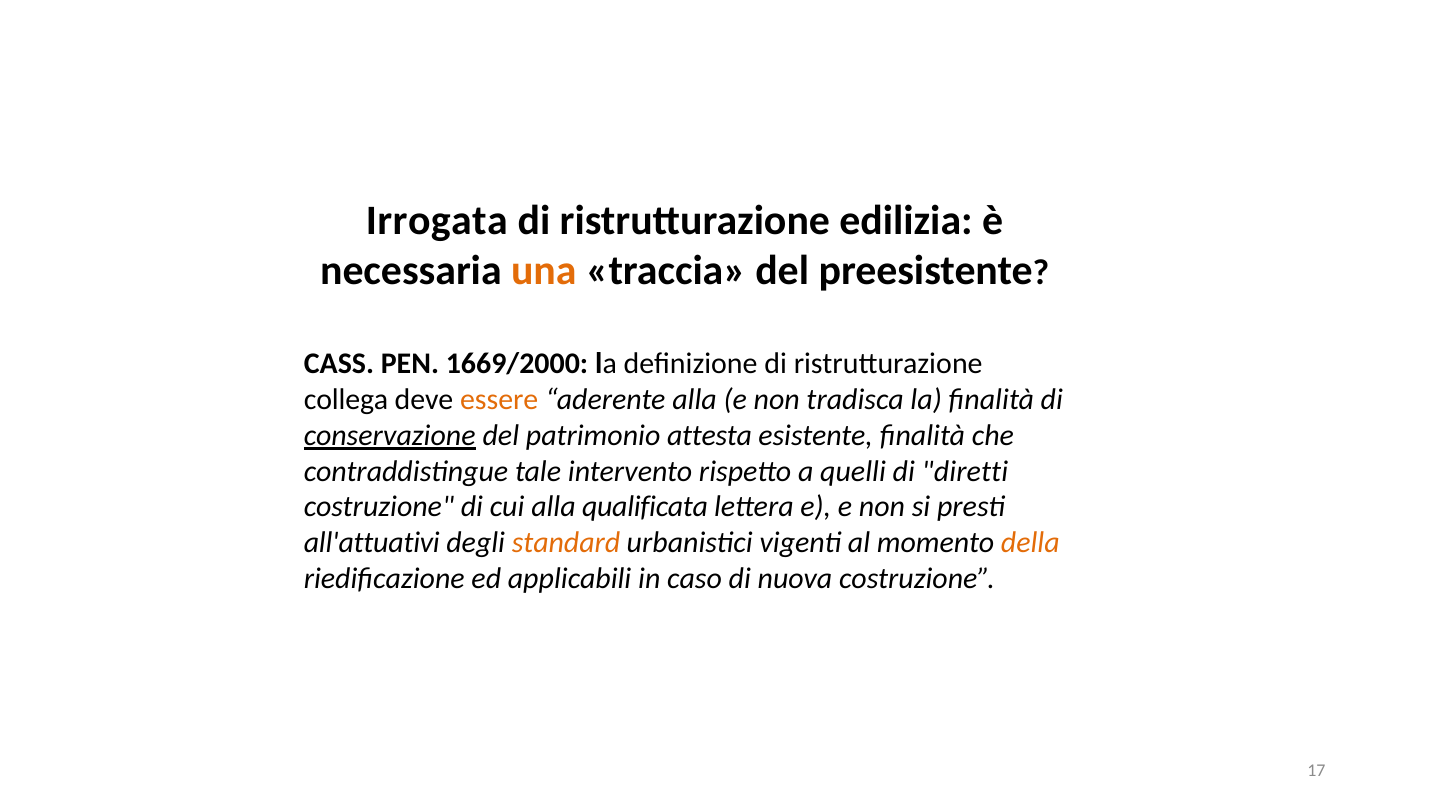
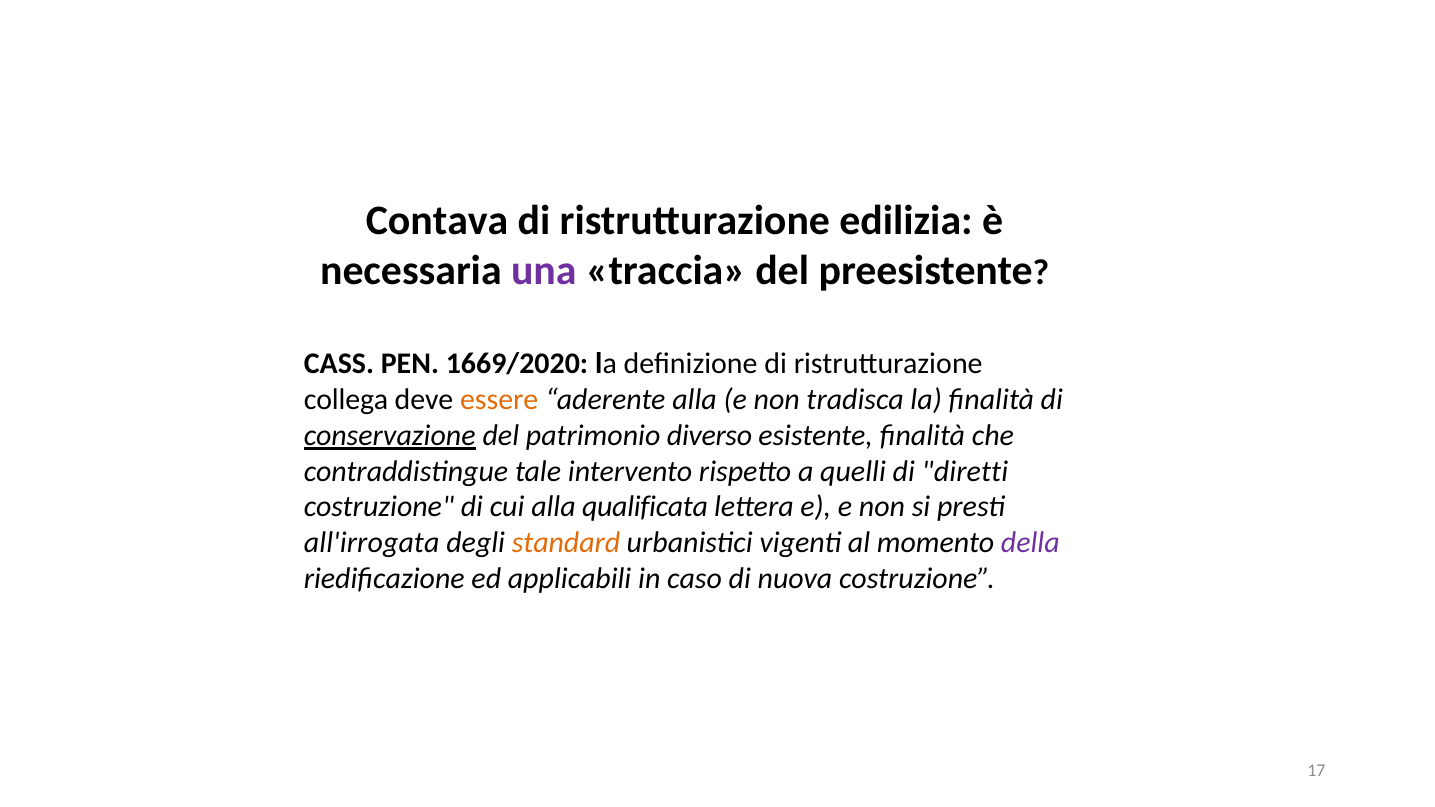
Irrogata: Irrogata -> Contava
una colour: orange -> purple
1669/2000: 1669/2000 -> 1669/2020
attesta: attesta -> diverso
all'attuativi: all'attuativi -> all'irrogata
della colour: orange -> purple
